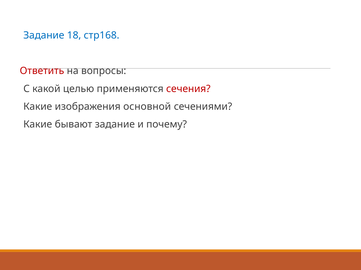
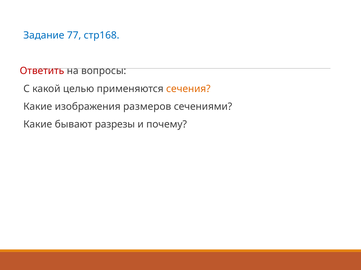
18: 18 -> 77
сечения colour: red -> orange
основной: основной -> размеров
бывают задание: задание -> разрезы
